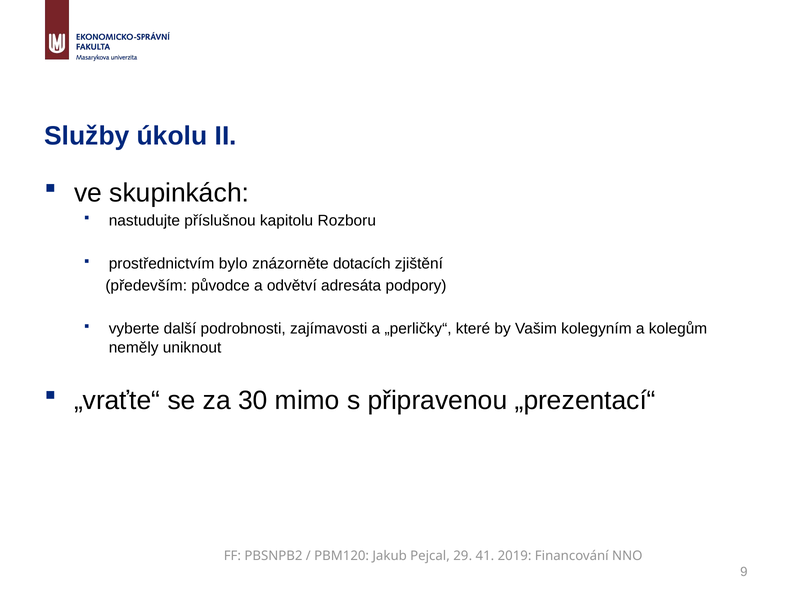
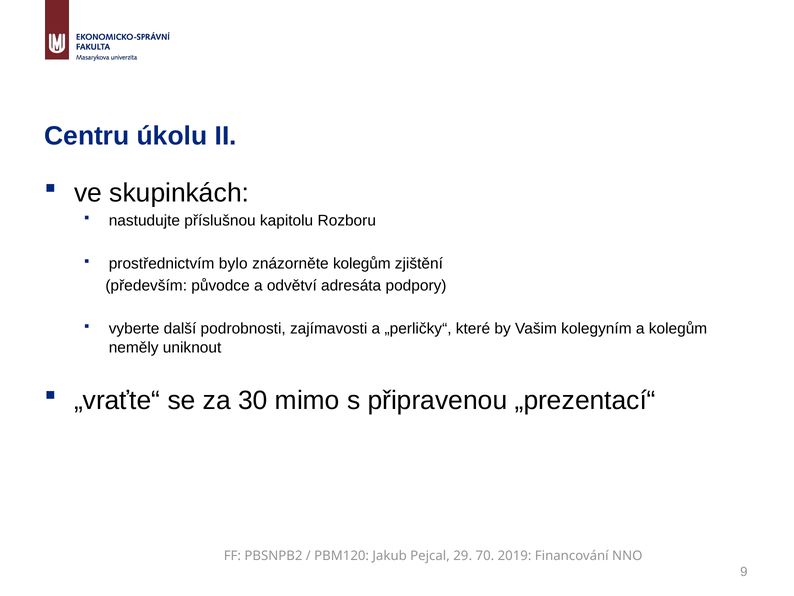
Služby: Služby -> Centru
znázorněte dotacích: dotacích -> kolegům
41: 41 -> 70
